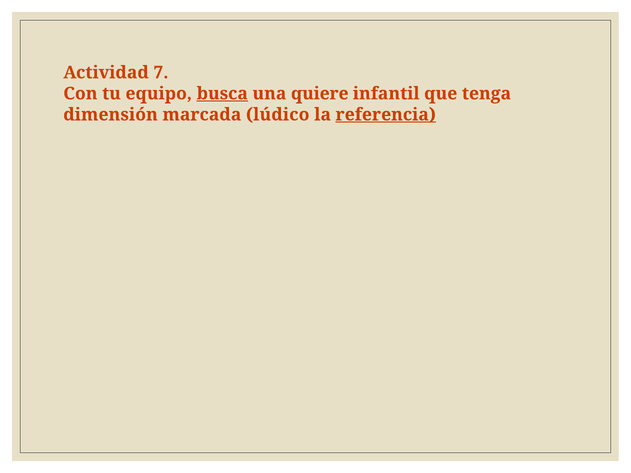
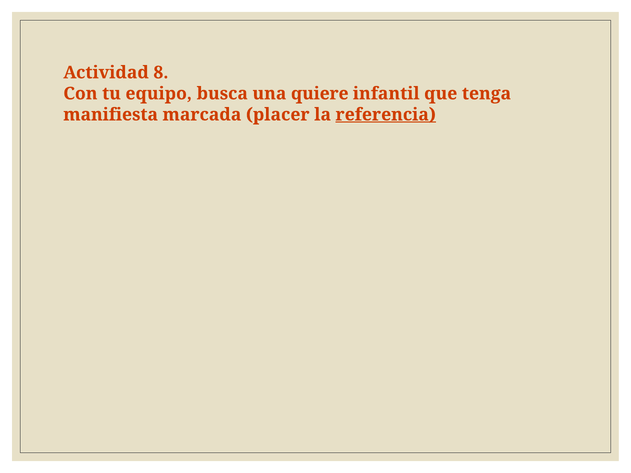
7: 7 -> 8
busca underline: present -> none
dimensión: dimensión -> manifiesta
lúdico: lúdico -> placer
